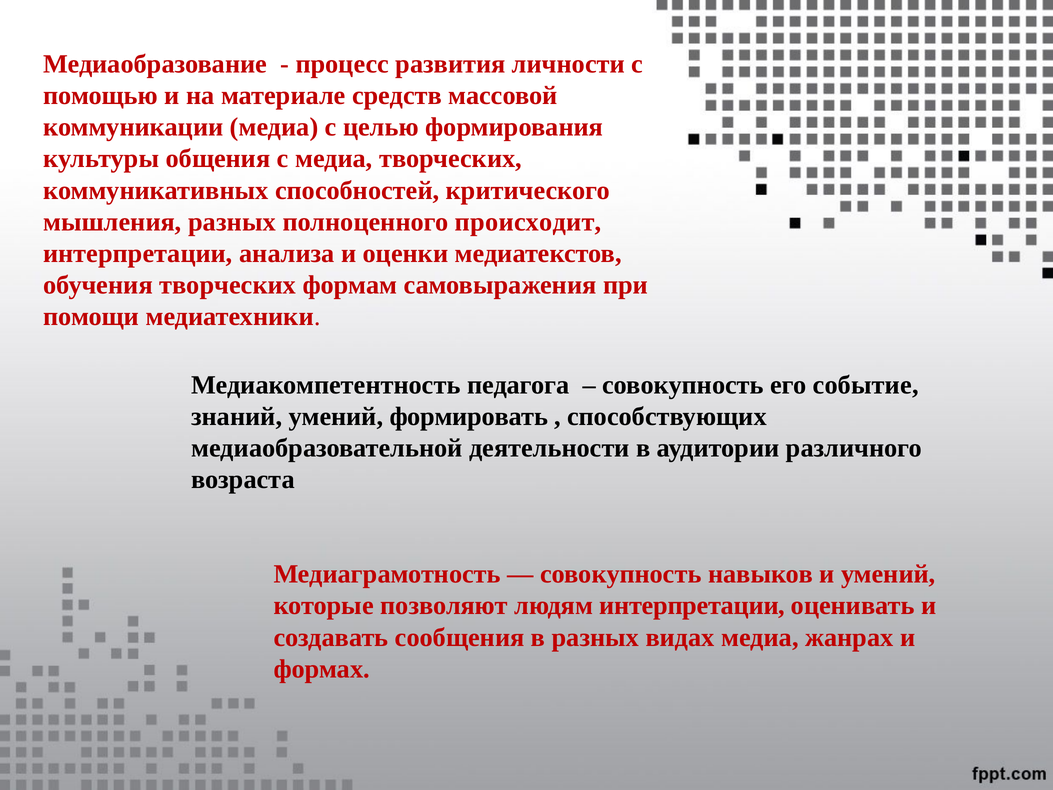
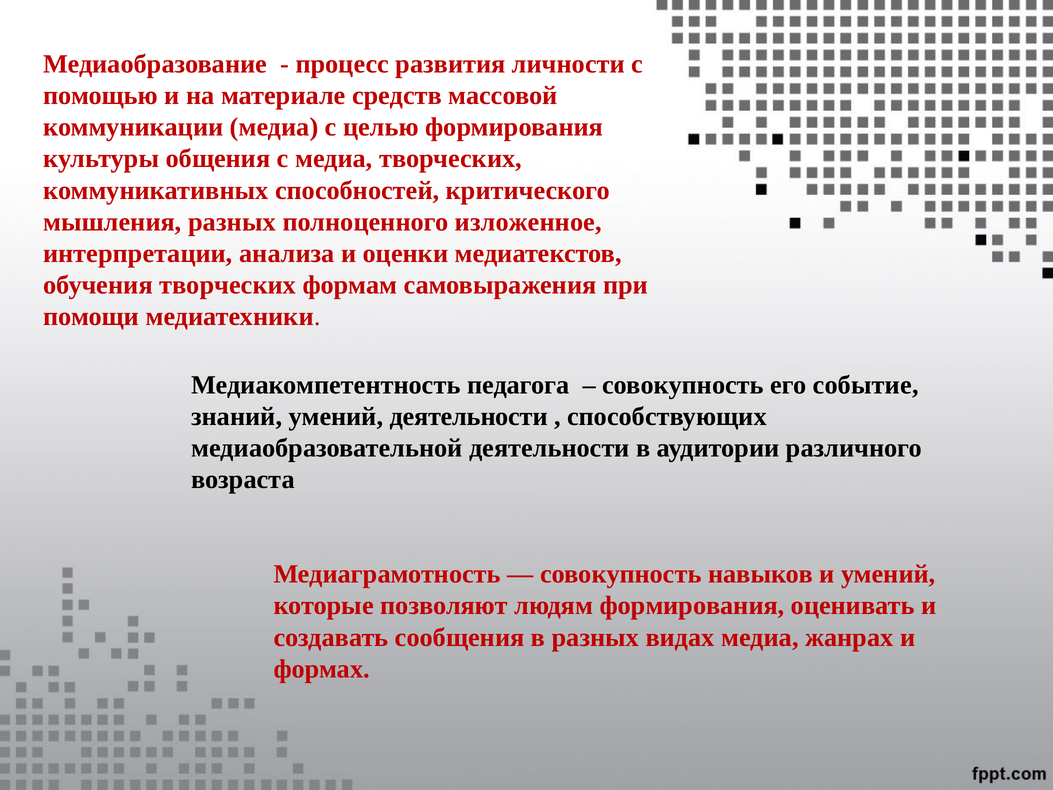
происходит: происходит -> изложенное
умений формировать: формировать -> деятельности
людям интерпретации: интерпретации -> формирования
